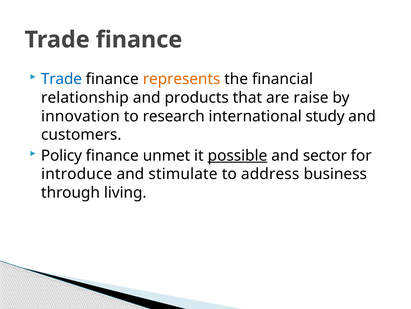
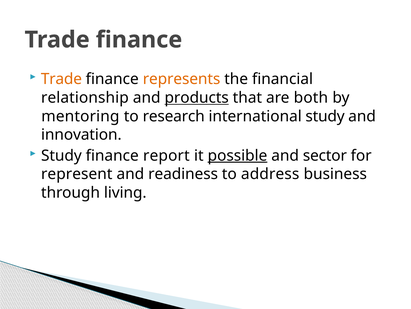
Trade at (61, 79) colour: blue -> orange
products underline: none -> present
raise: raise -> both
innovation: innovation -> mentoring
customers: customers -> innovation
Policy at (61, 155): Policy -> Study
unmet: unmet -> report
introduce: introduce -> represent
stimulate: stimulate -> readiness
